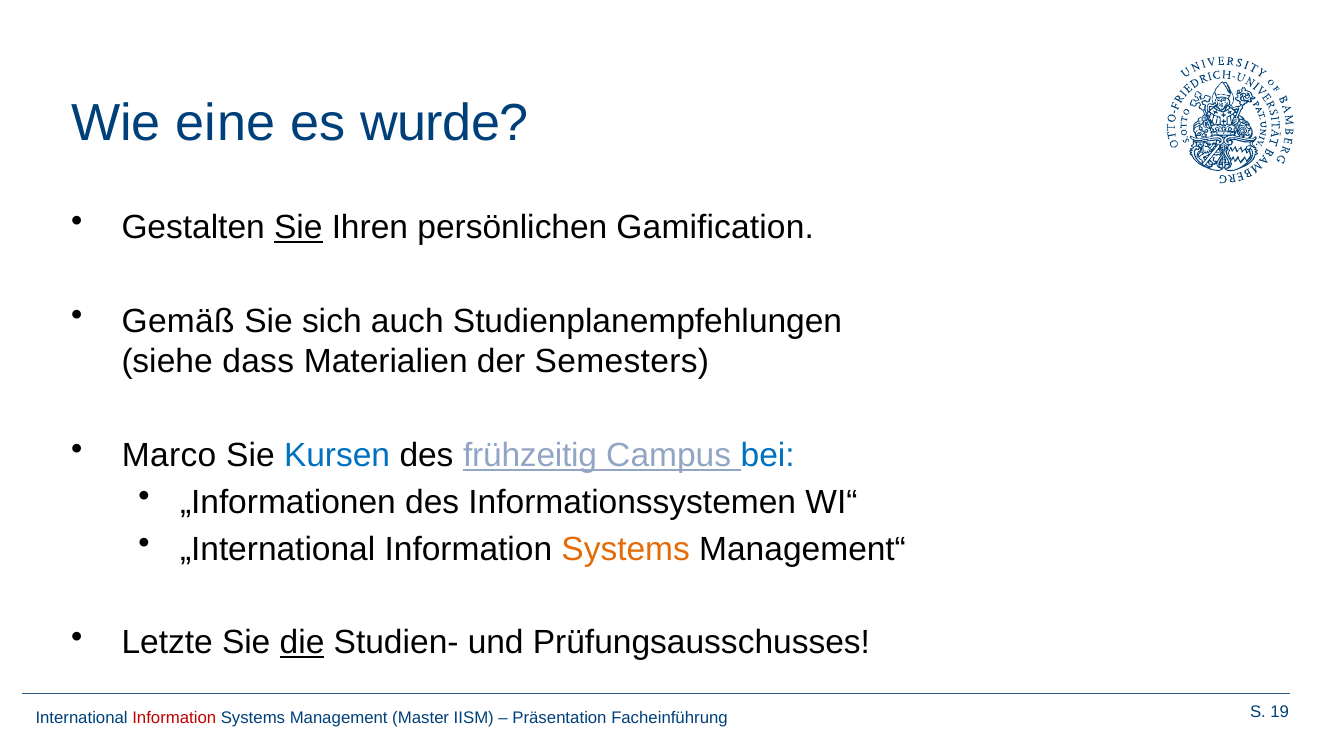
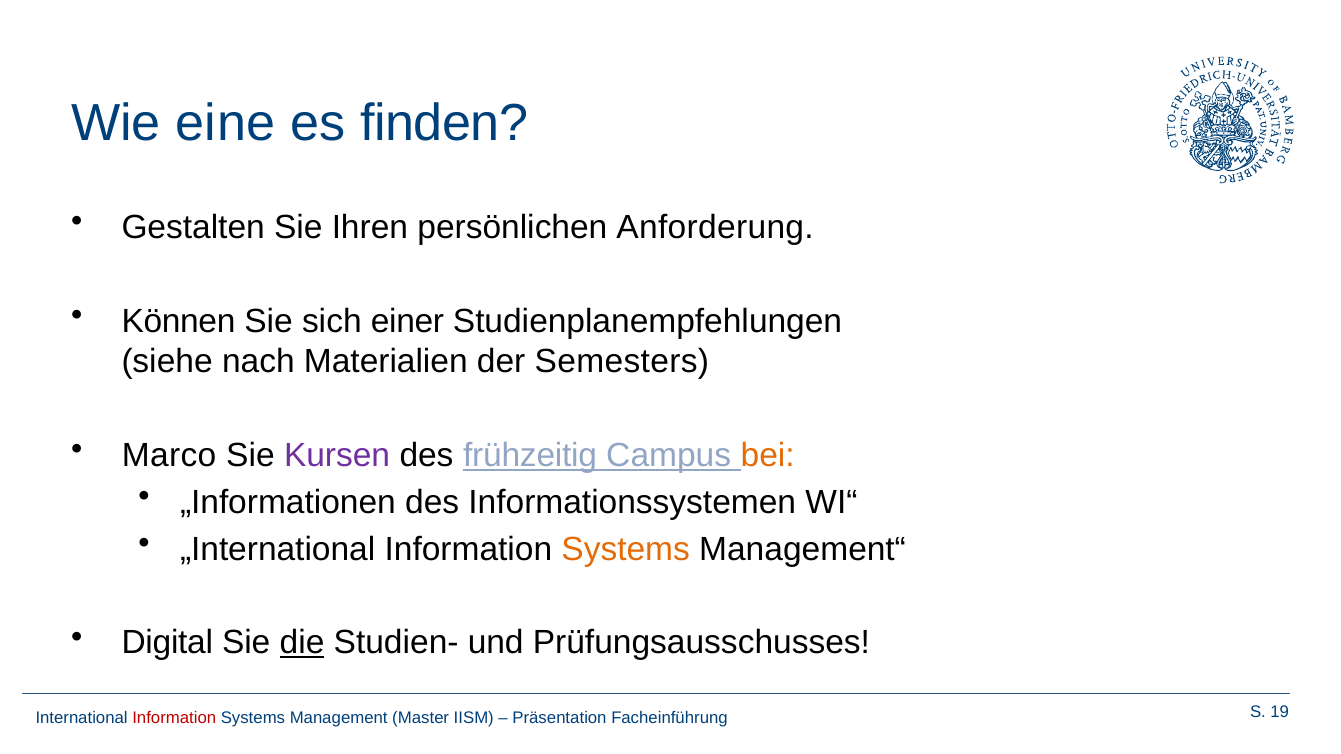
wurde: wurde -> finden
Sie at (298, 228) underline: present -> none
Gamification: Gamification -> Anforderung
Gemäß: Gemäß -> Können
auch: auch -> einer
dass: dass -> nach
Kursen colour: blue -> purple
bei colour: blue -> orange
Letzte: Letzte -> Digital
